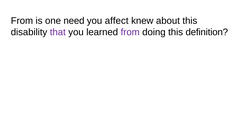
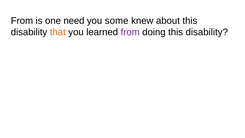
affect: affect -> some
that colour: purple -> orange
doing this definition: definition -> disability
